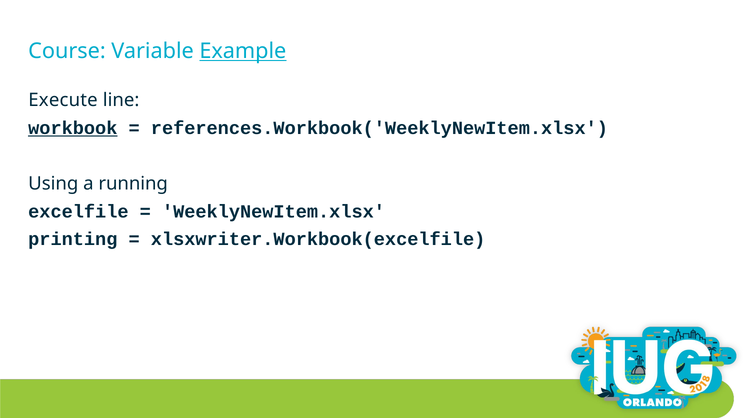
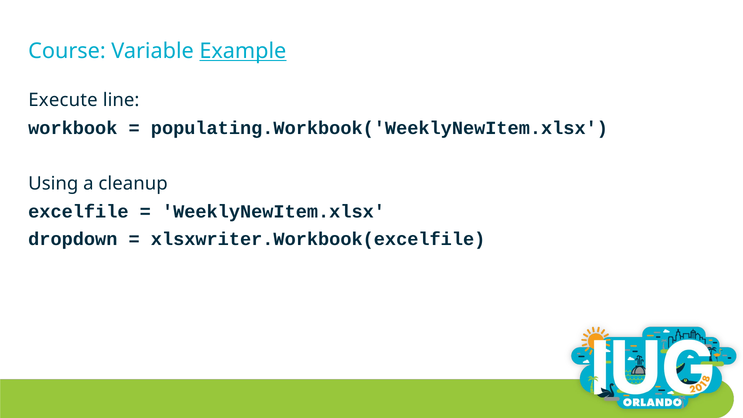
workbook underline: present -> none
references.Workbook('WeeklyNewItem.xlsx: references.Workbook('WeeklyNewItem.xlsx -> populating.Workbook('WeeklyNewItem.xlsx
running: running -> cleanup
printing: printing -> dropdown
